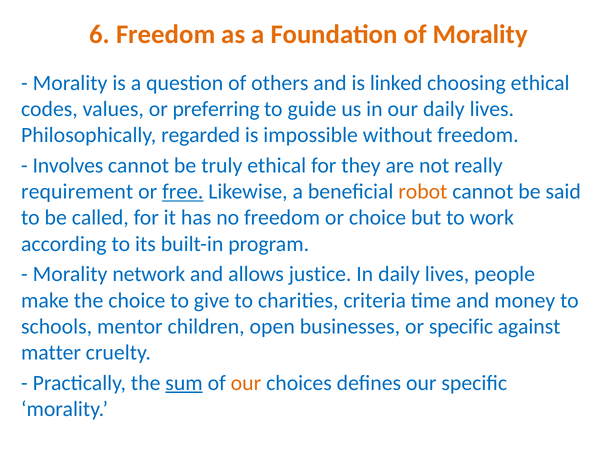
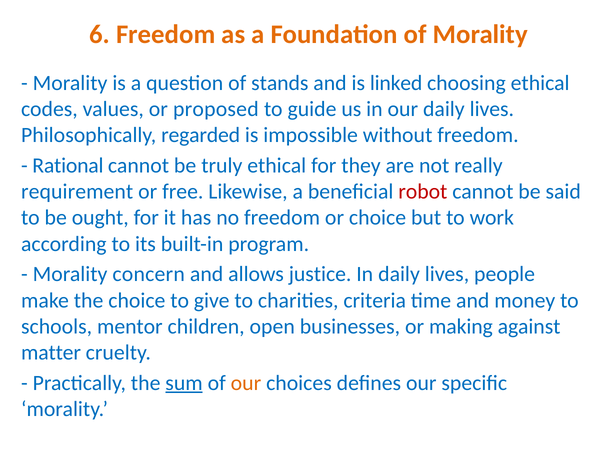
others: others -> stands
preferring: preferring -> proposed
Involves: Involves -> Rational
free underline: present -> none
robot colour: orange -> red
called: called -> ought
network: network -> concern
or specific: specific -> making
